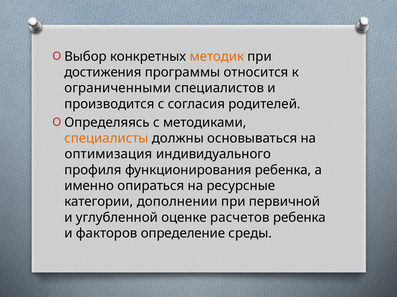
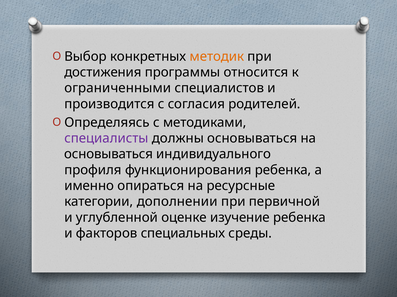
специалисты colour: orange -> purple
оптимизация at (108, 154): оптимизация -> основываться
расчетов: расчетов -> изучение
определение: определение -> специальных
